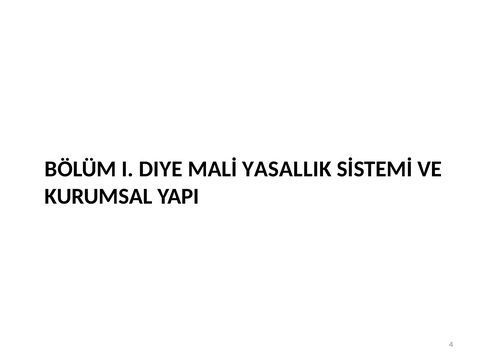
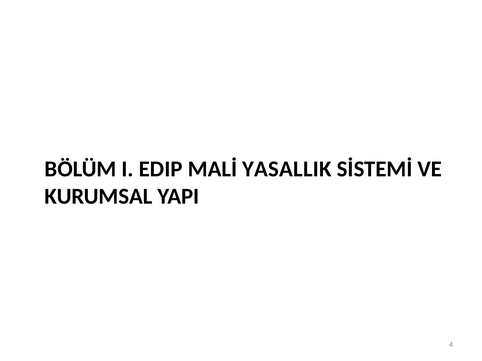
DIYE: DIYE -> EDIP
